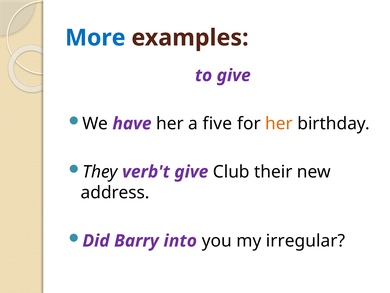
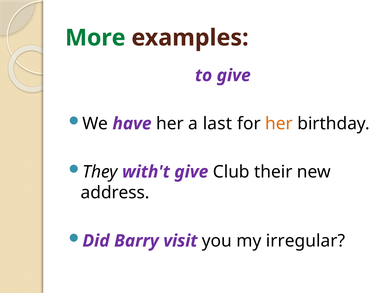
More colour: blue -> green
five: five -> last
verb't: verb't -> with't
into: into -> visit
